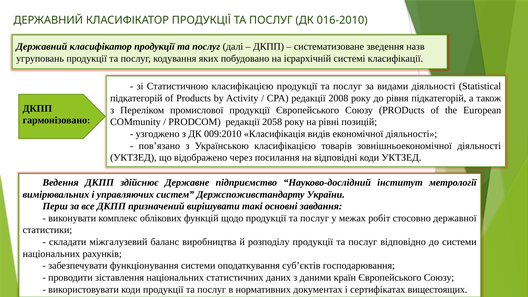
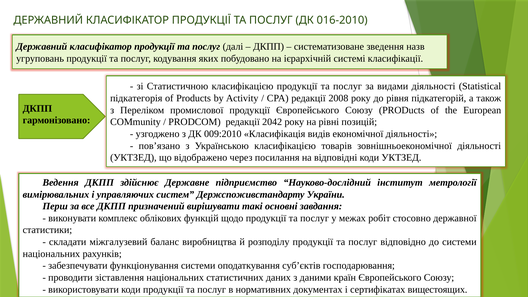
підкатегорій at (136, 98): підкатегорій -> підкатегорія
2058: 2058 -> 2042
